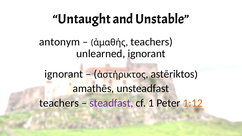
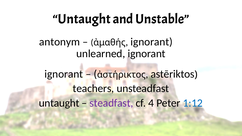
teachers at (152, 42): teachers -> ignorant
amathēs: amathēs -> teachers
teachers at (59, 103): teachers -> untaught
1: 1 -> 4
1:12 colour: orange -> blue
